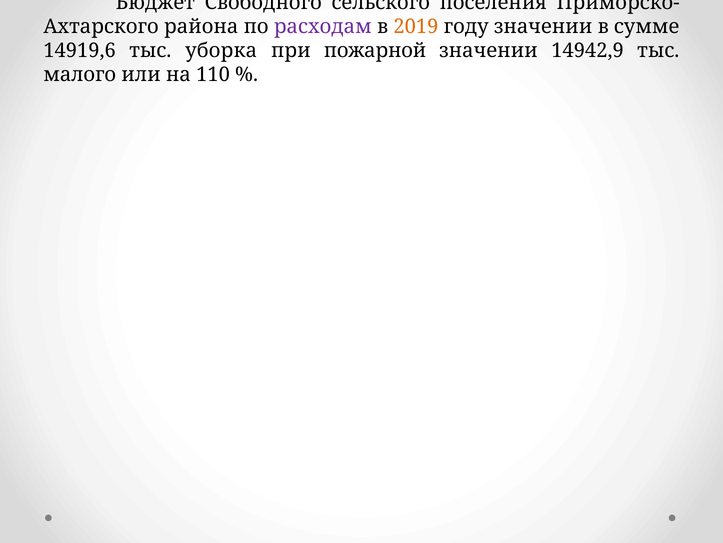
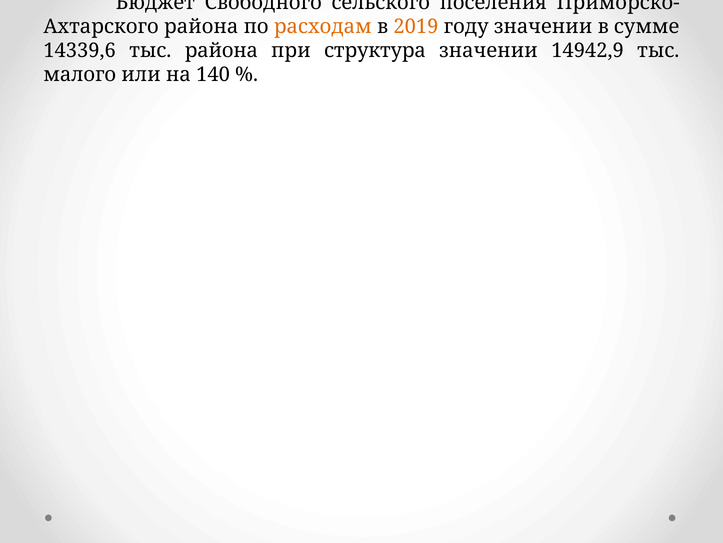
расходам colour: purple -> orange
14919,6: 14919,6 -> 14339,6
тыс уборка: уборка -> района
пожарной: пожарной -> структура
110: 110 -> 140
